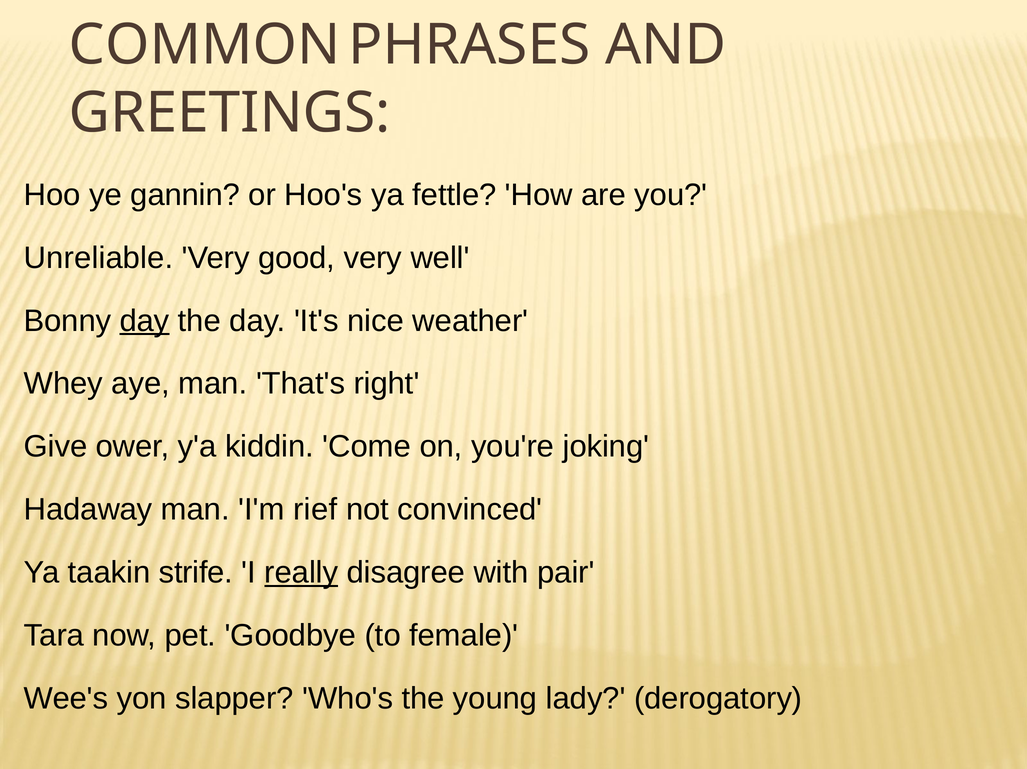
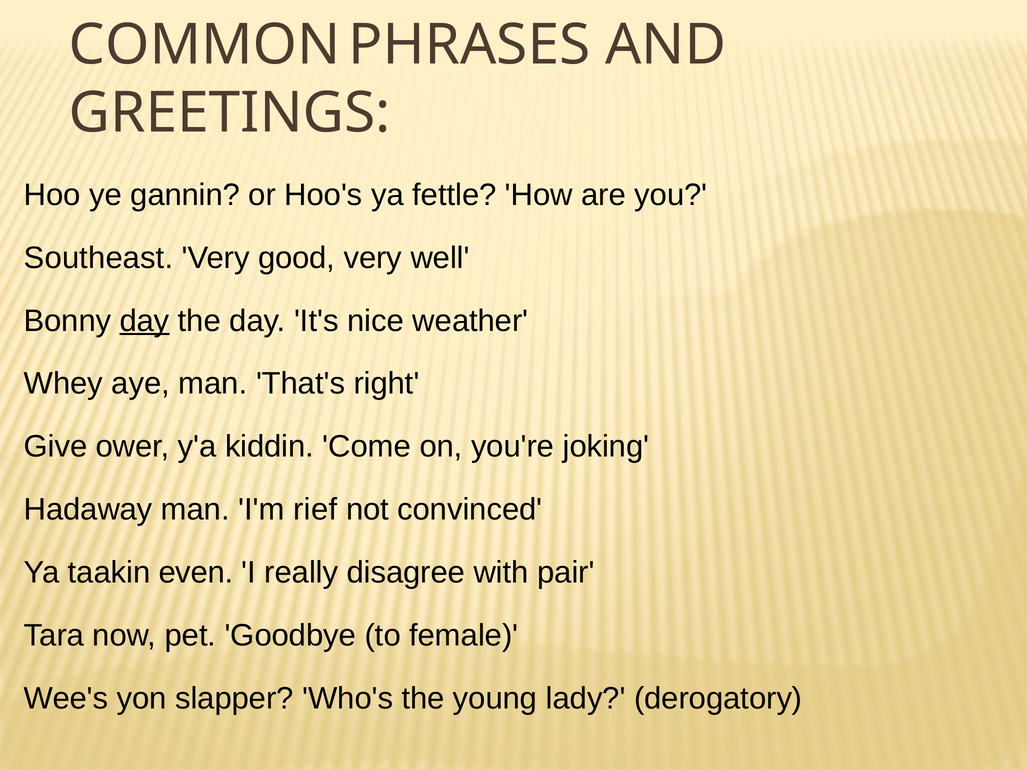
Unreliable: Unreliable -> Southeast
strife: strife -> even
really underline: present -> none
